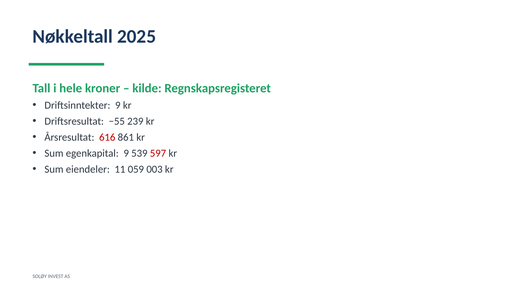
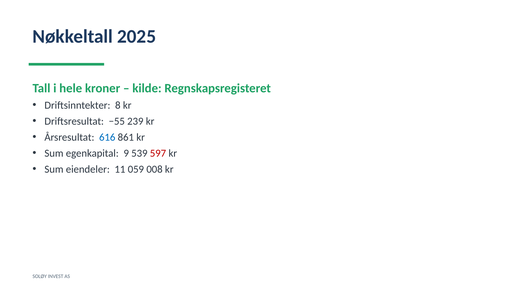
Driftsinntekter 9: 9 -> 8
616 colour: red -> blue
003: 003 -> 008
